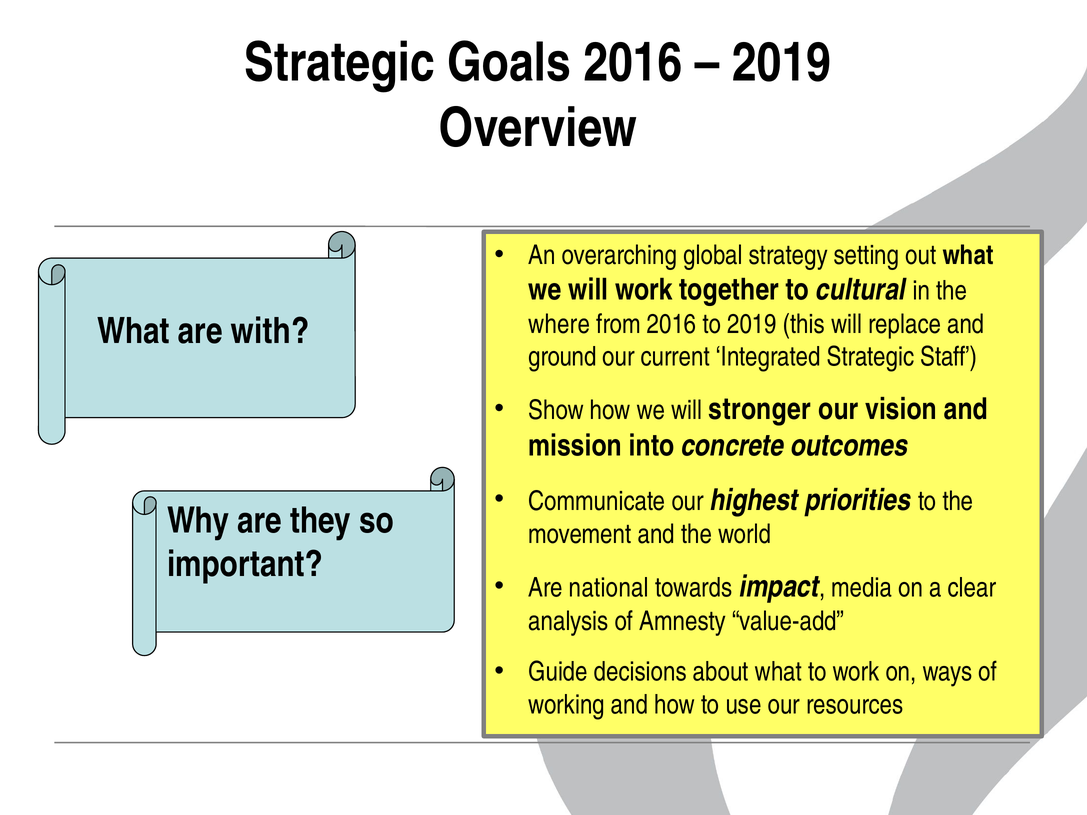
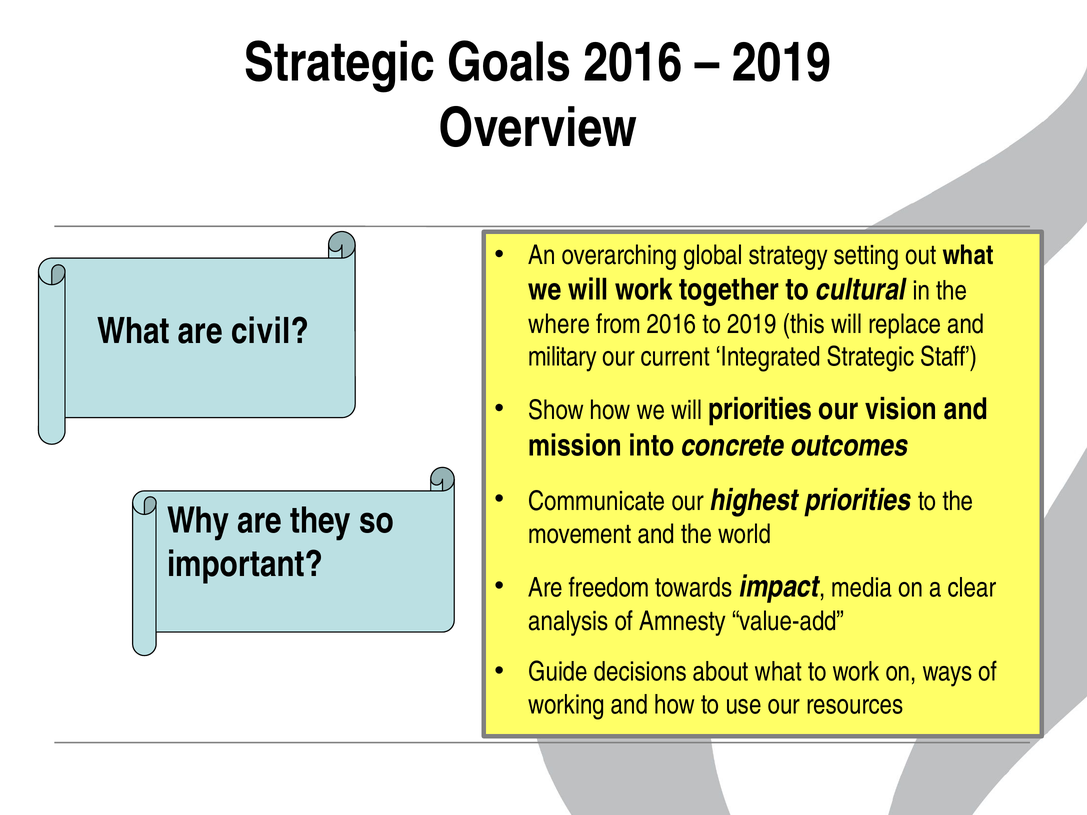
with: with -> civil
ground: ground -> military
will stronger: stronger -> priorities
national: national -> freedom
